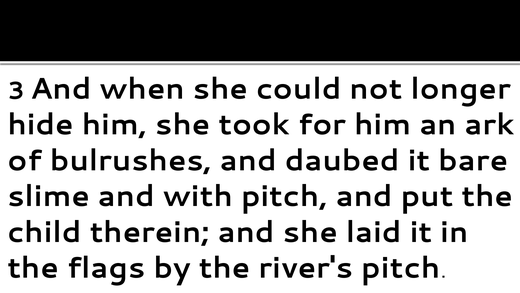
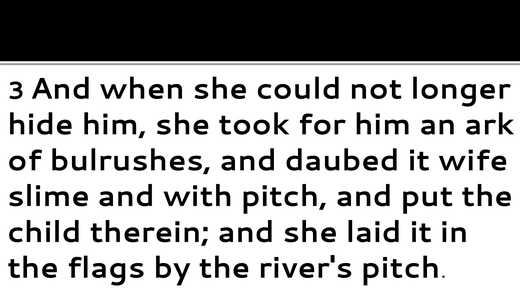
bare: bare -> wife
